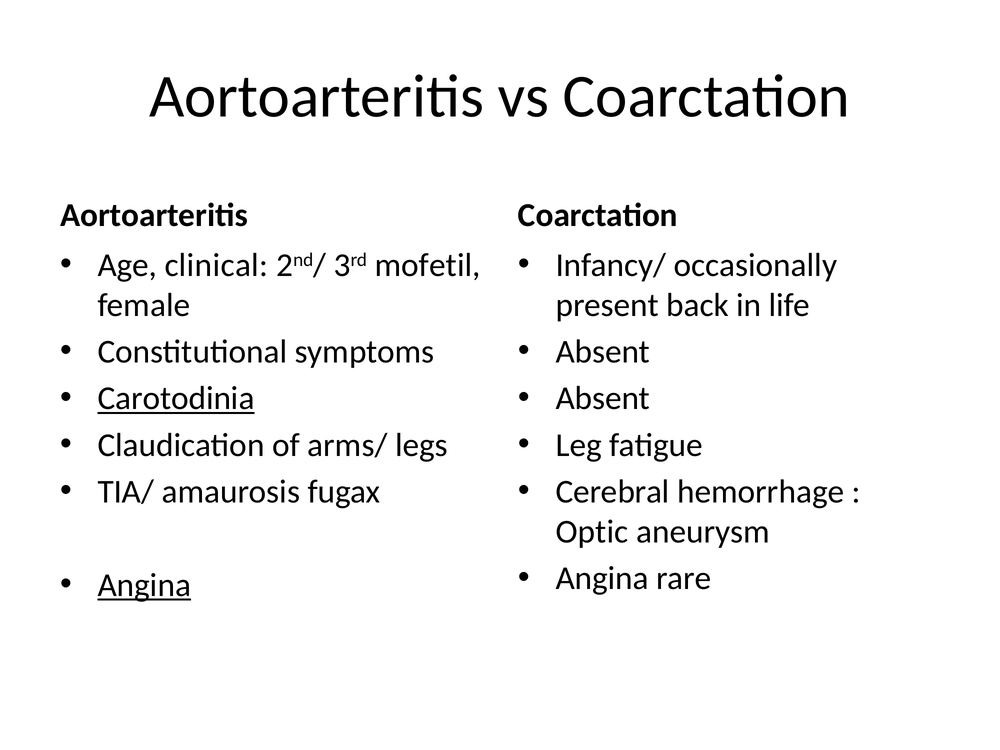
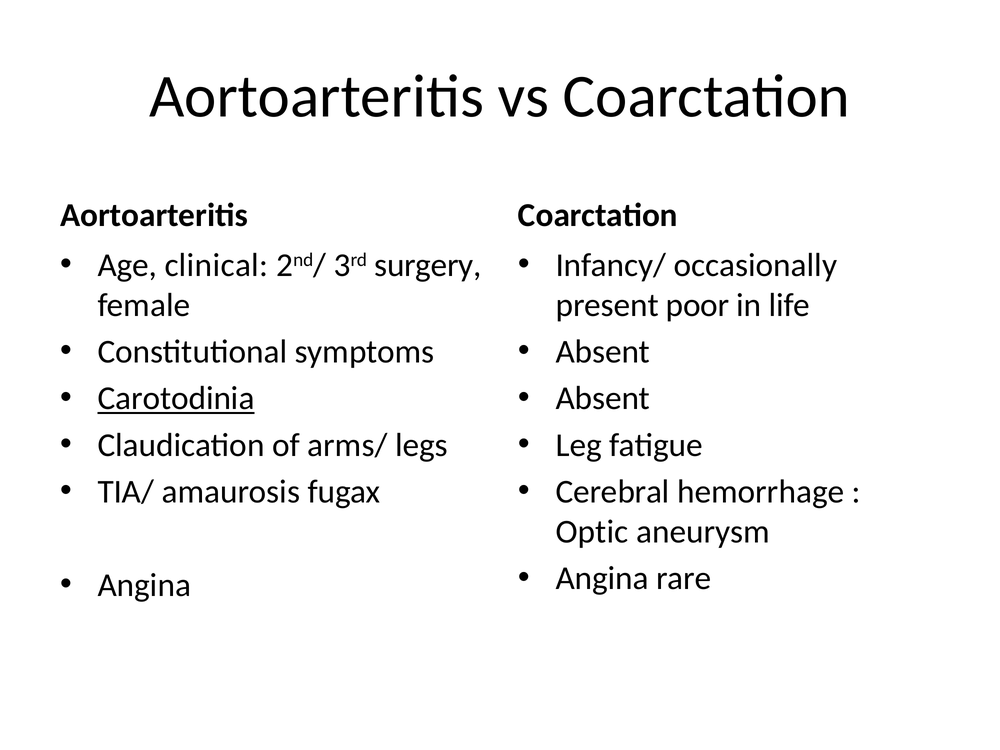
mofetil: mofetil -> surgery
back: back -> poor
Angina at (144, 585) underline: present -> none
